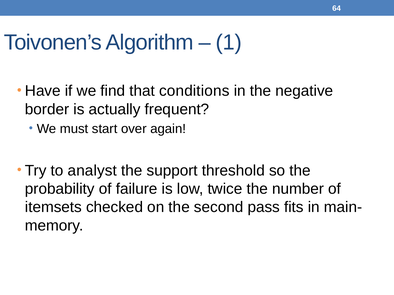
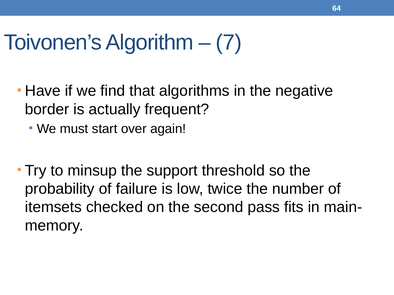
1: 1 -> 7
conditions: conditions -> algorithms
analyst: analyst -> minsup
